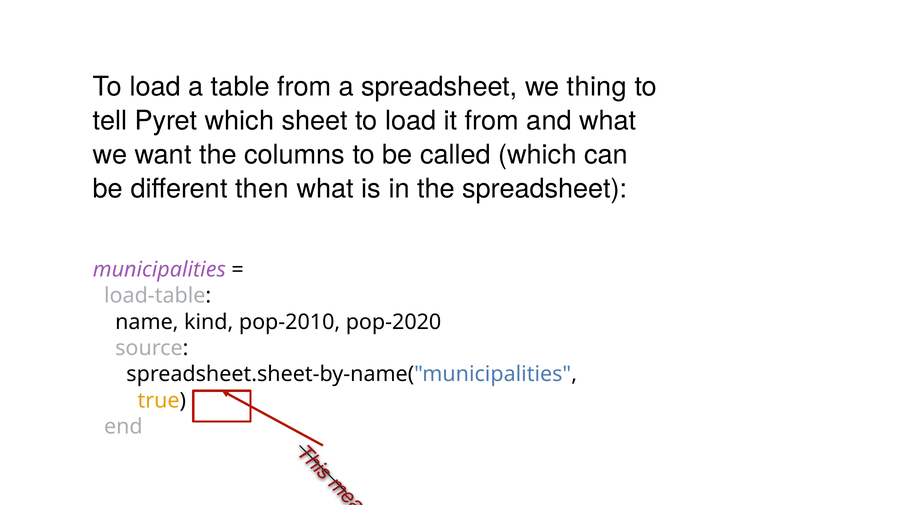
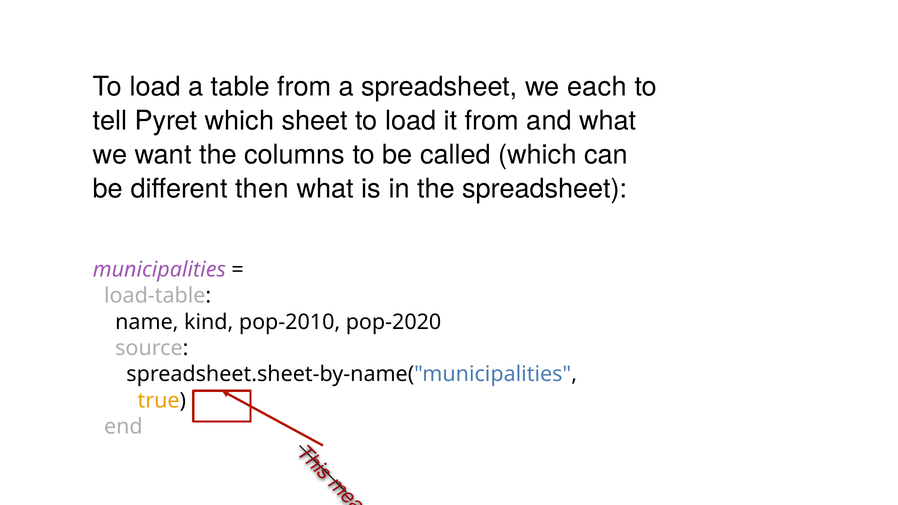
thing: thing -> each
